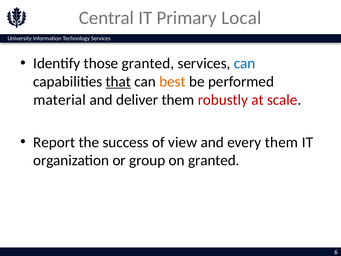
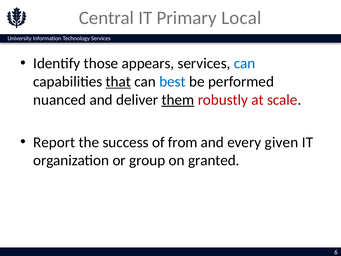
those granted: granted -> appears
best colour: orange -> blue
material: material -> nuanced
them at (178, 100) underline: none -> present
view: view -> from
every them: them -> given
